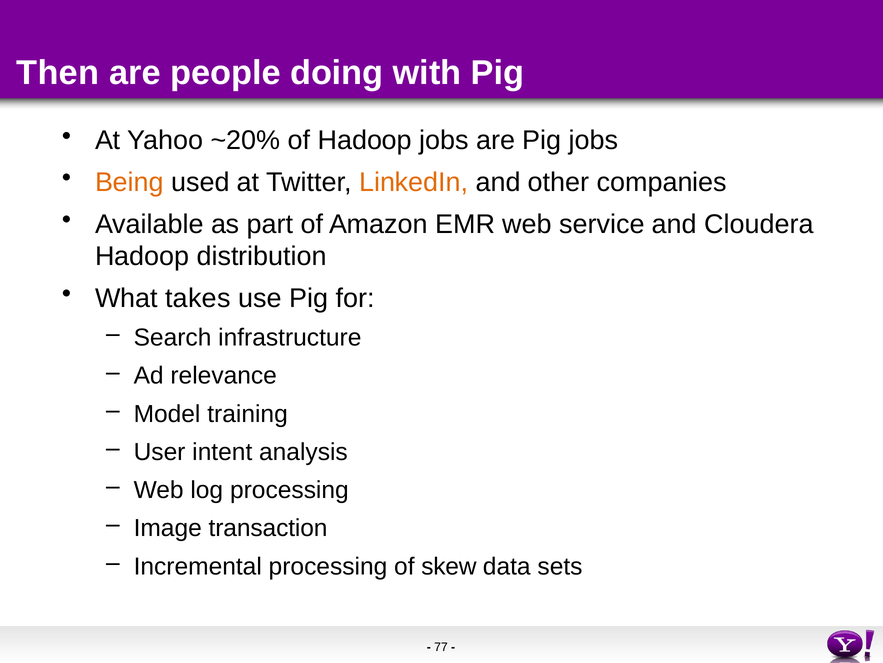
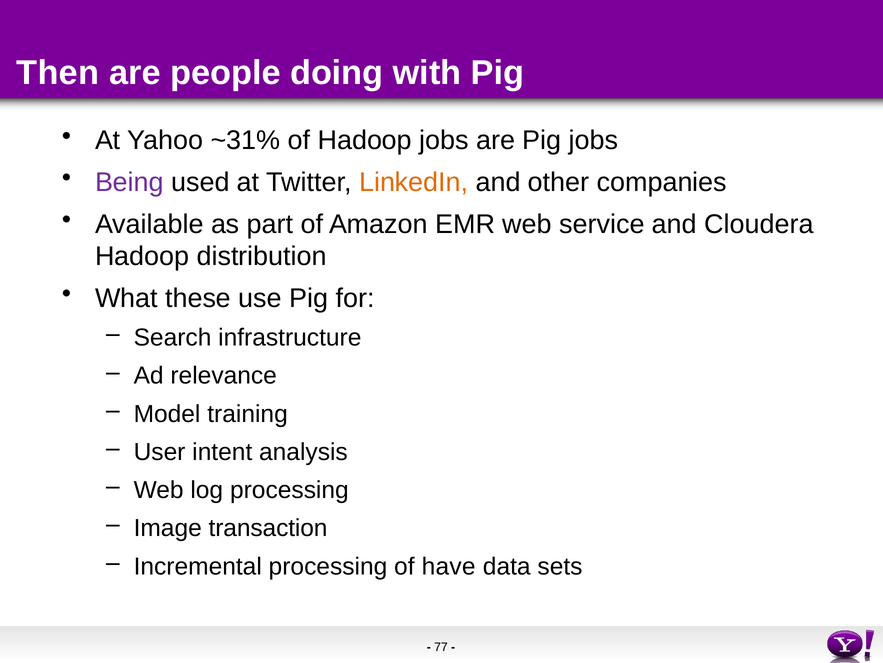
~20%: ~20% -> ~31%
Being colour: orange -> purple
takes: takes -> these
skew: skew -> have
